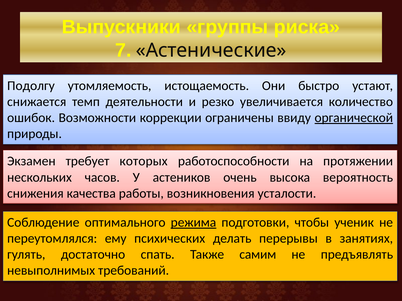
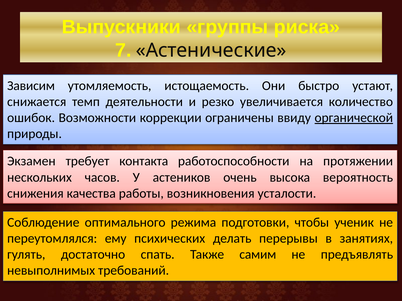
Подолгу: Подолгу -> Зависим
которых: которых -> контакта
режима underline: present -> none
